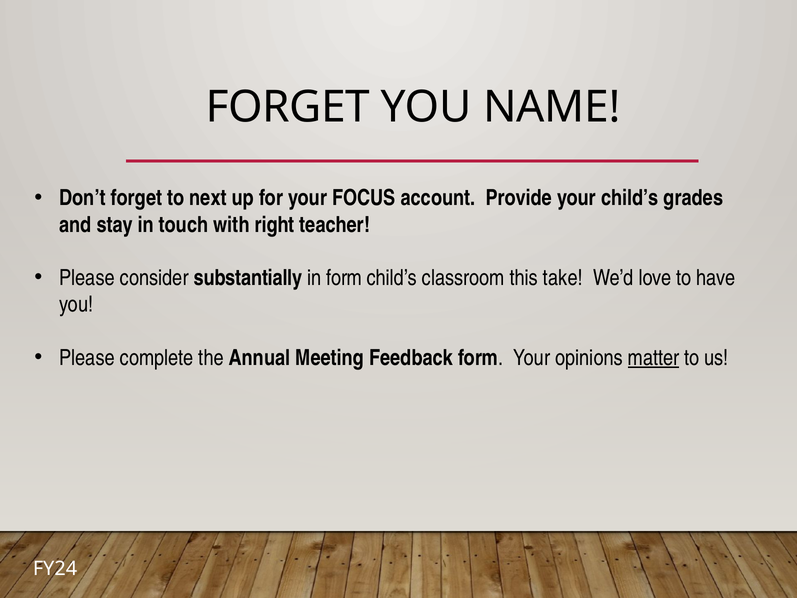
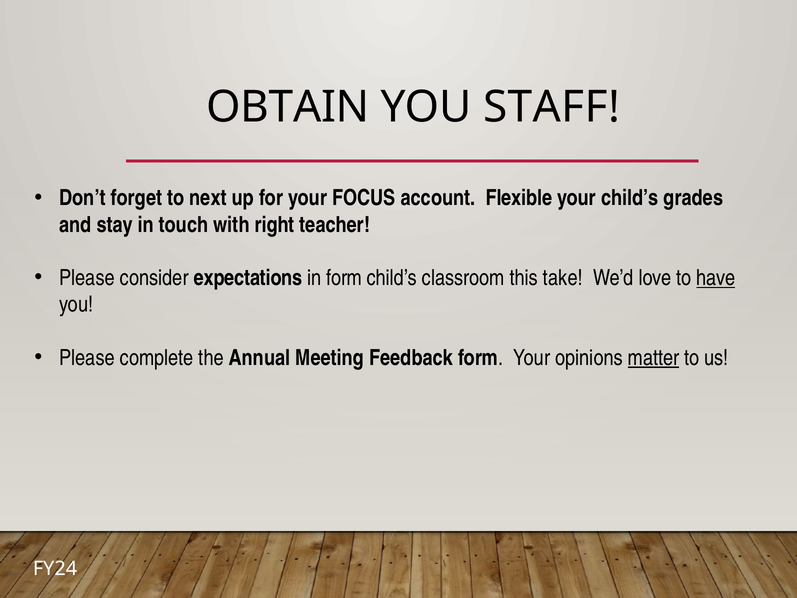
FORGET at (288, 107): FORGET -> OBTAIN
NAME: NAME -> STAFF
Provide: Provide -> Flexible
substantially: substantially -> expectations
have underline: none -> present
